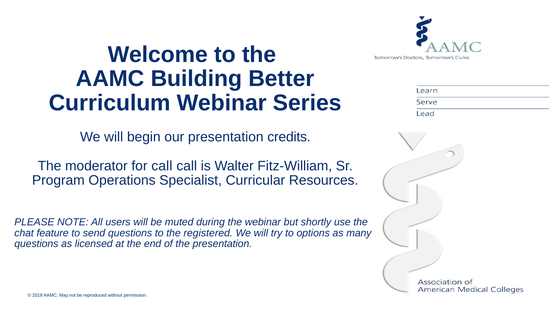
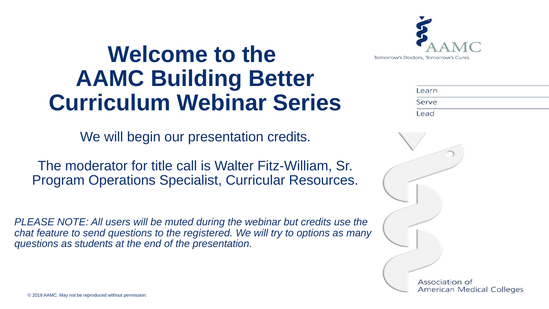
for call: call -> title
but shortly: shortly -> credits
licensed: licensed -> students
